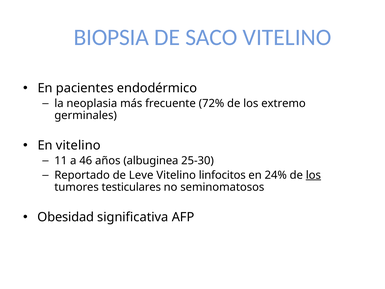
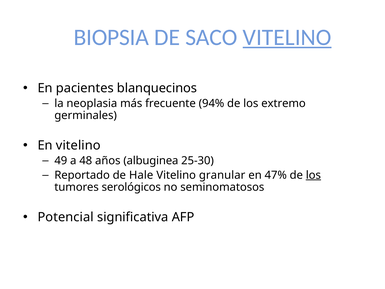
VITELINO at (287, 37) underline: none -> present
endodérmico: endodérmico -> blanquecinos
72%: 72% -> 94%
11: 11 -> 49
46: 46 -> 48
Leve: Leve -> Hale
linfocitos: linfocitos -> granular
24%: 24% -> 47%
testiculares: testiculares -> serológicos
Obesidad: Obesidad -> Potencial
